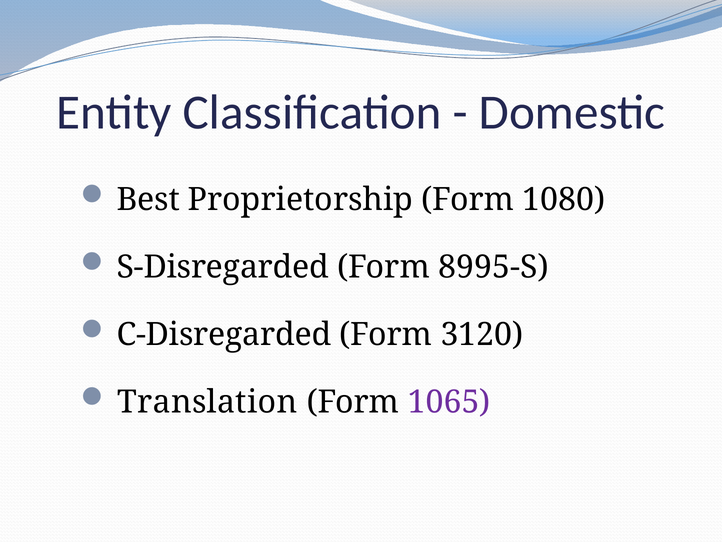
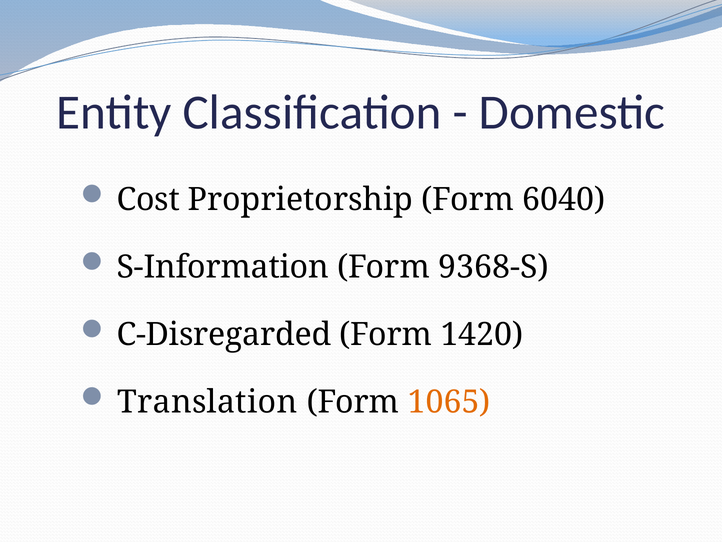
Best: Best -> Cost
1080: 1080 -> 6040
S-Disregarded: S-Disregarded -> S-Information
8995-S: 8995-S -> 9368-S
3120: 3120 -> 1420
1065 colour: purple -> orange
